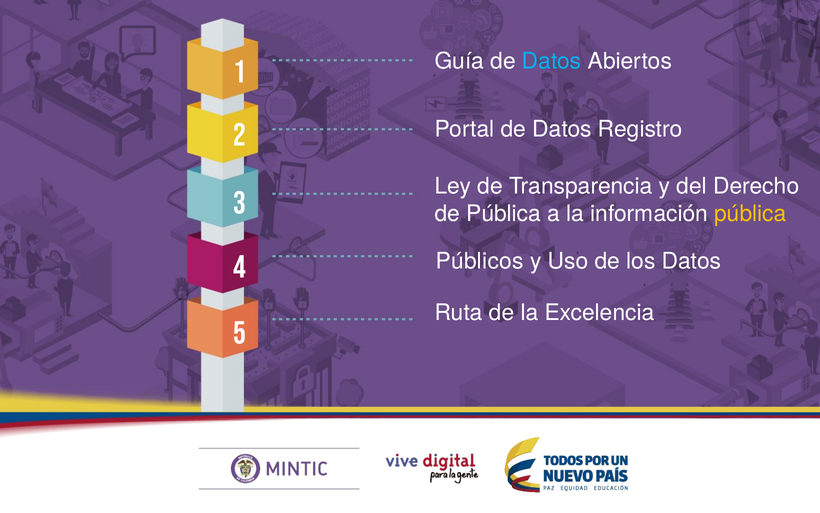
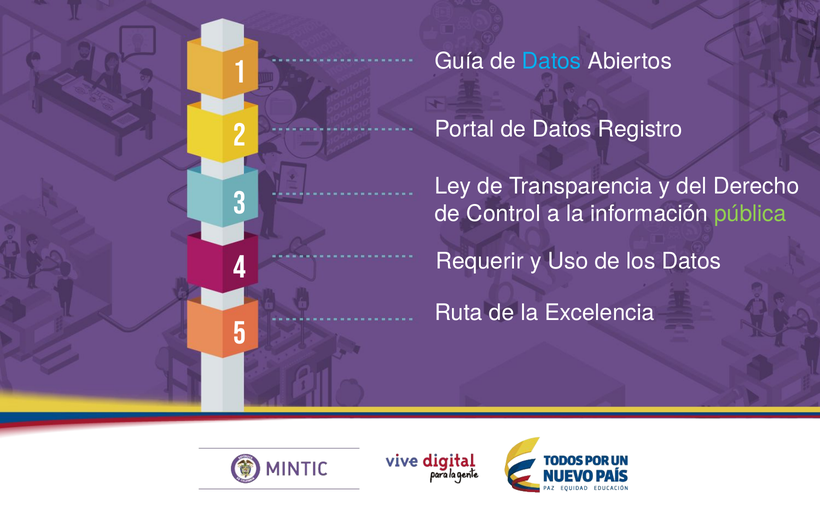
de Pública: Pública -> Control
pública at (750, 213) colour: yellow -> light green
Públicos: Públicos -> Requerir
